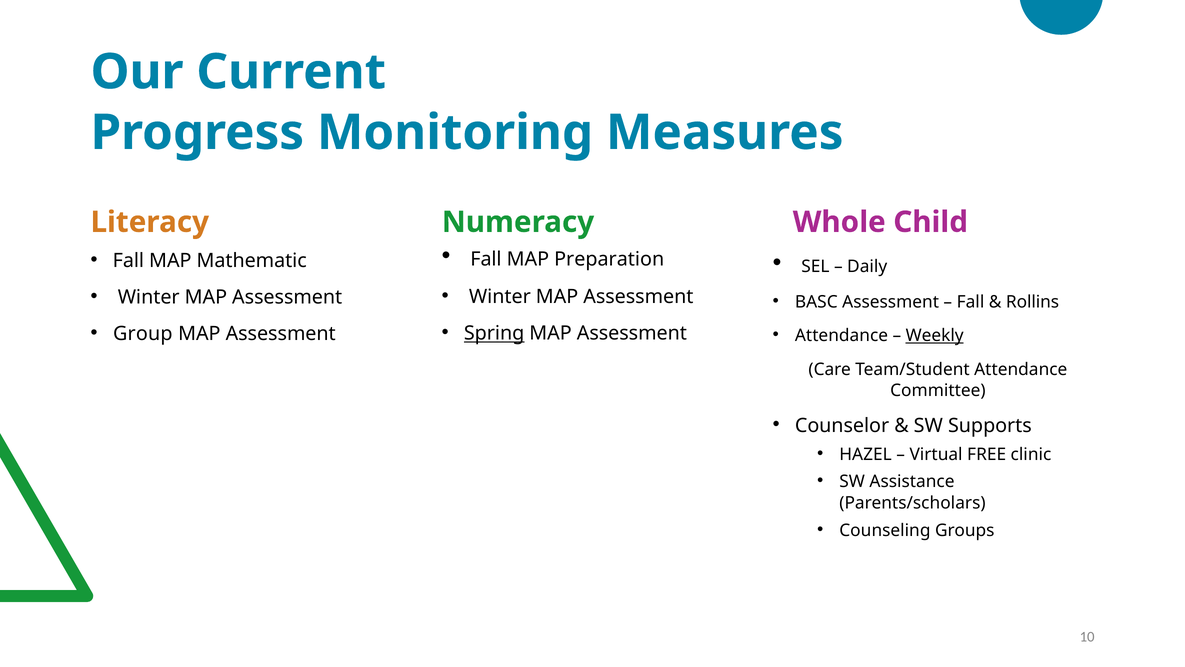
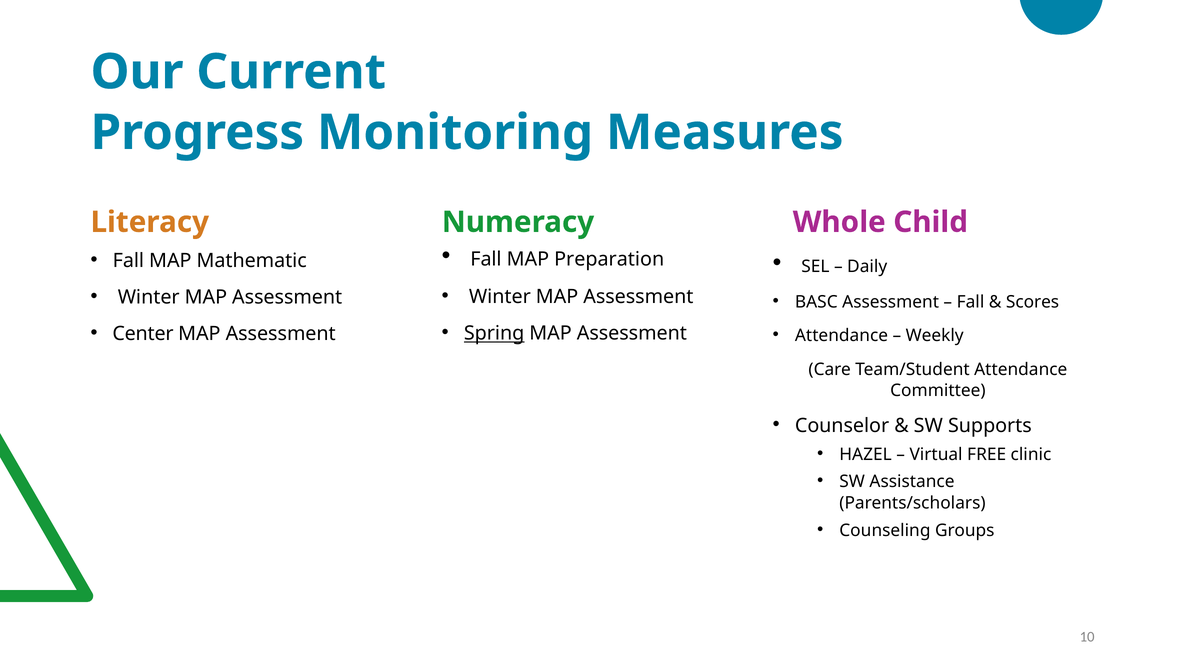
Rollins: Rollins -> Scores
Group: Group -> Center
Weekly underline: present -> none
